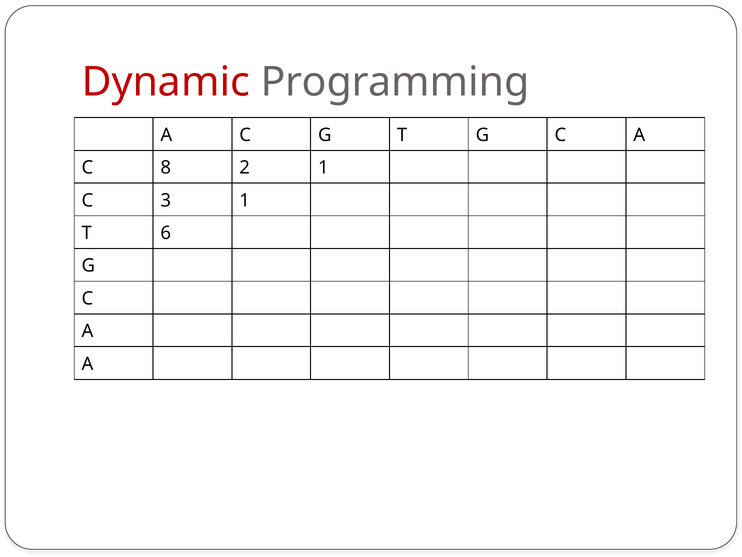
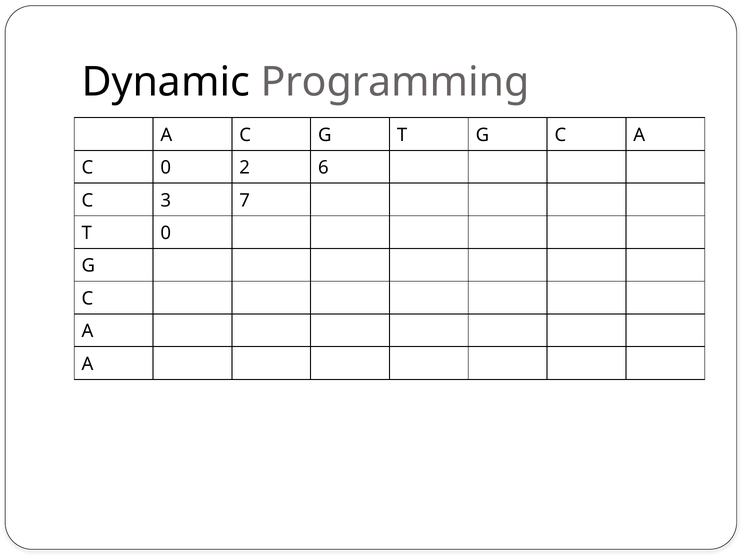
Dynamic colour: red -> black
C 8: 8 -> 0
2 1: 1 -> 6
3 1: 1 -> 7
T 6: 6 -> 0
